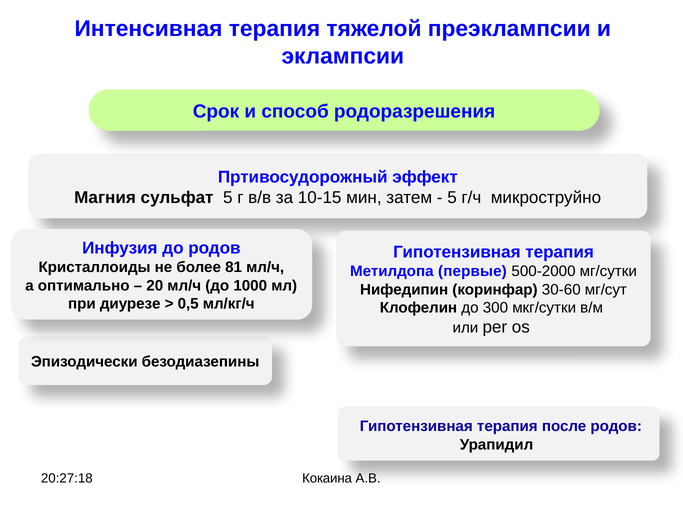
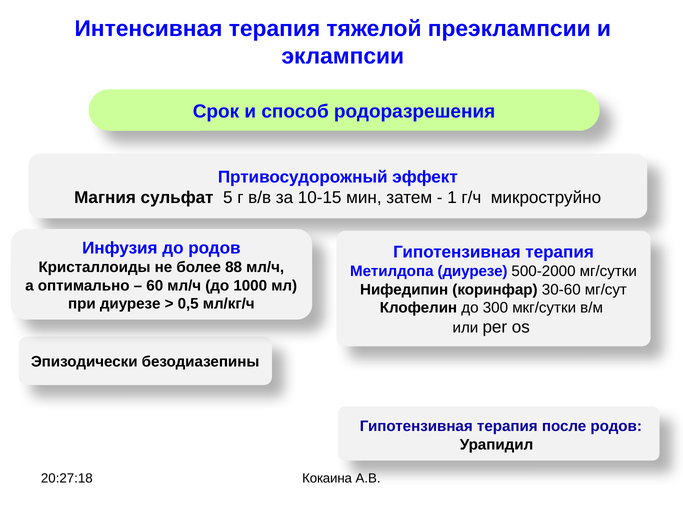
5 at (452, 198): 5 -> 1
81: 81 -> 88
Метилдопа первые: первые -> диурезе
20: 20 -> 60
